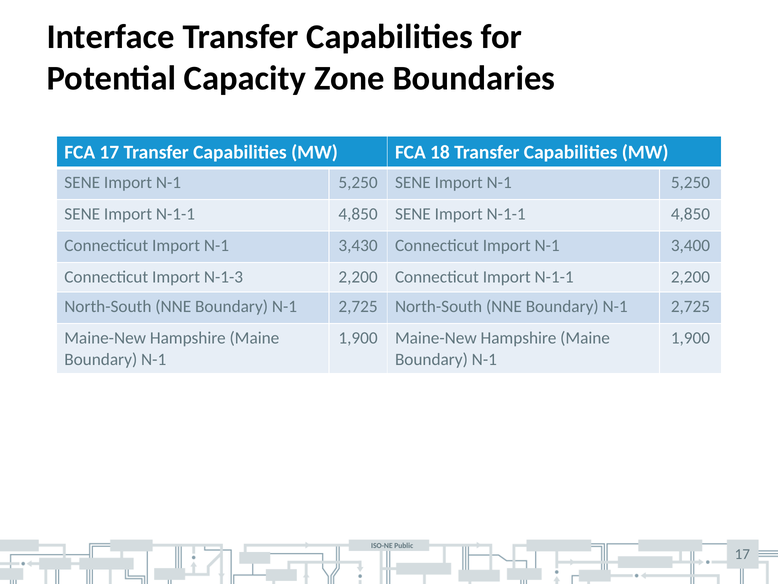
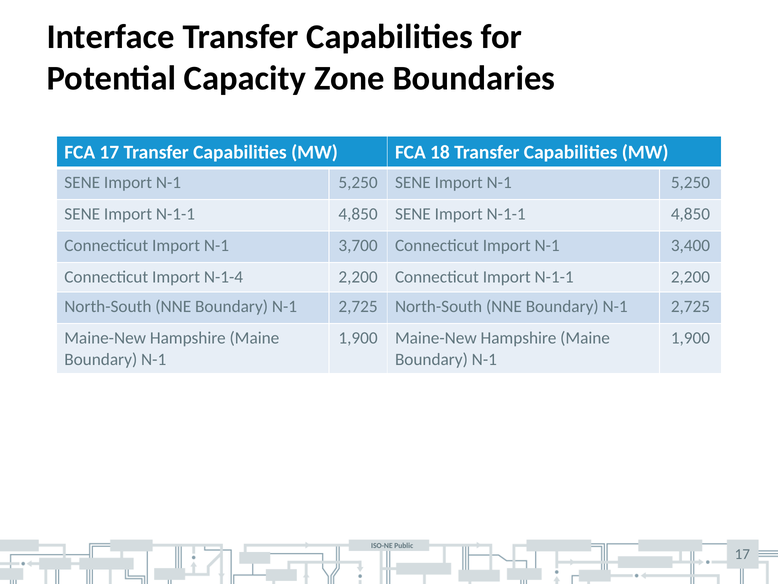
3,430: 3,430 -> 3,700
N-1-3: N-1-3 -> N-1-4
